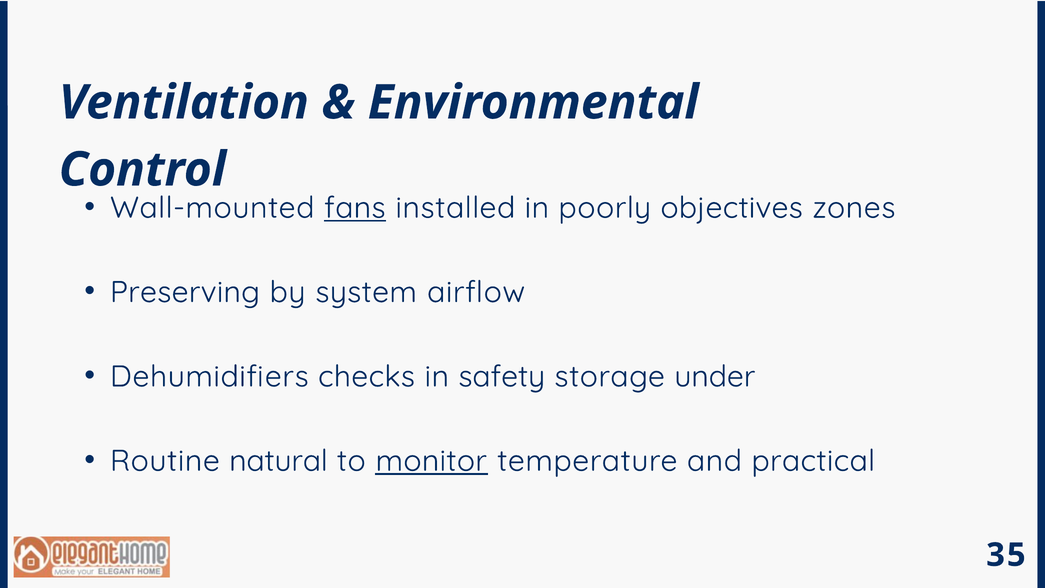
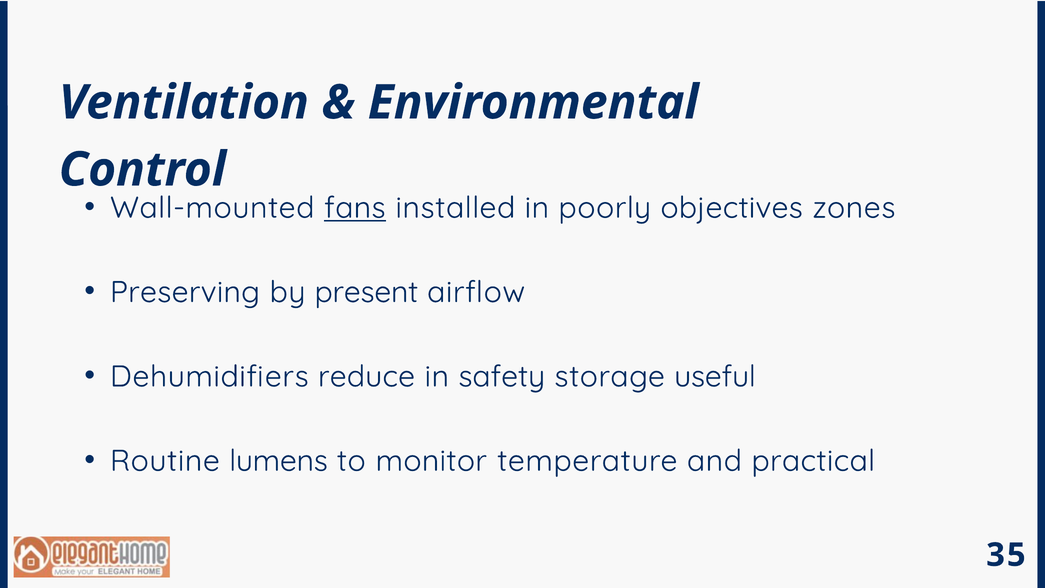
system: system -> present
checks: checks -> reduce
under: under -> useful
natural: natural -> lumens
monitor underline: present -> none
